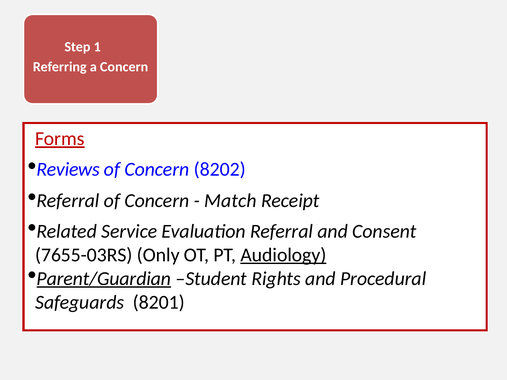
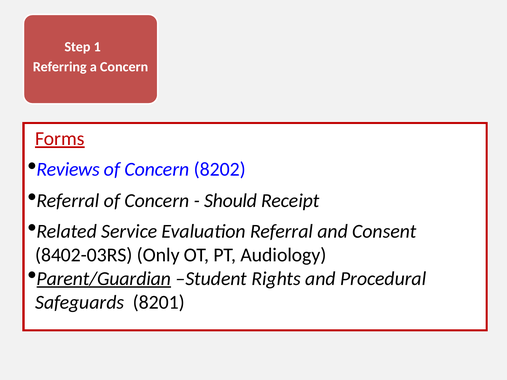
Match: Match -> Should
7655-03RS: 7655-03RS -> 8402-03RS
Audiology underline: present -> none
